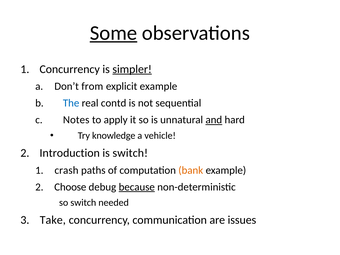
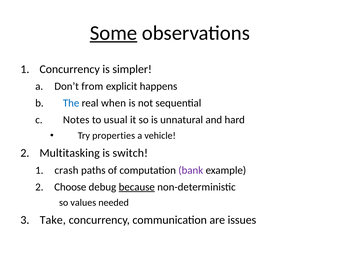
simpler underline: present -> none
explicit example: example -> happens
contd: contd -> when
apply: apply -> usual
and underline: present -> none
knowledge: knowledge -> properties
Introduction: Introduction -> Multitasking
bank colour: orange -> purple
so switch: switch -> values
